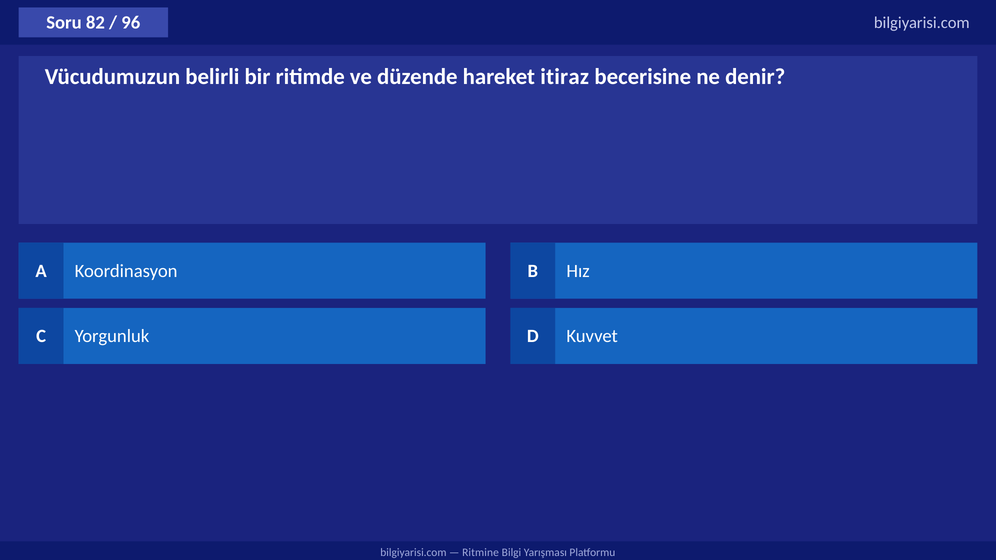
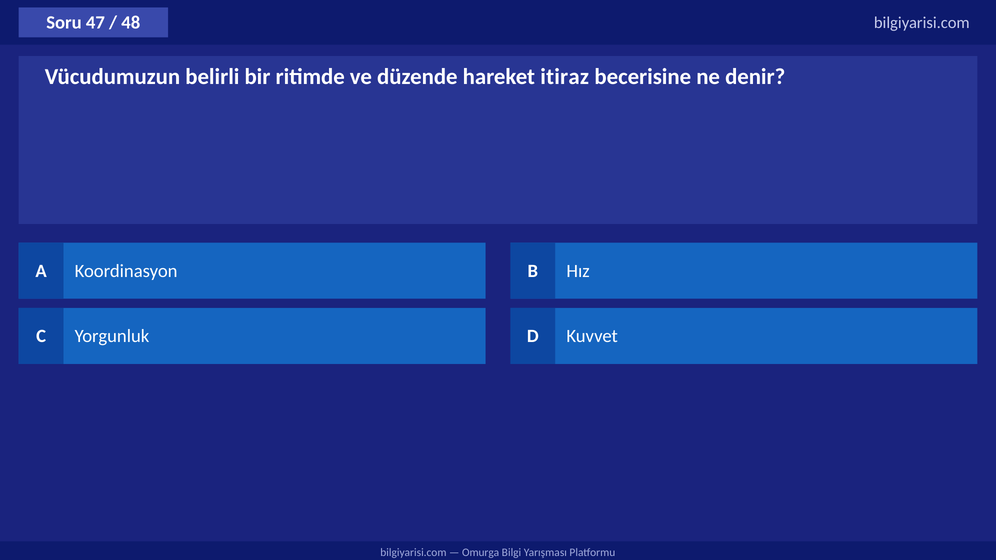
82: 82 -> 47
96: 96 -> 48
Ritmine: Ritmine -> Omurga
